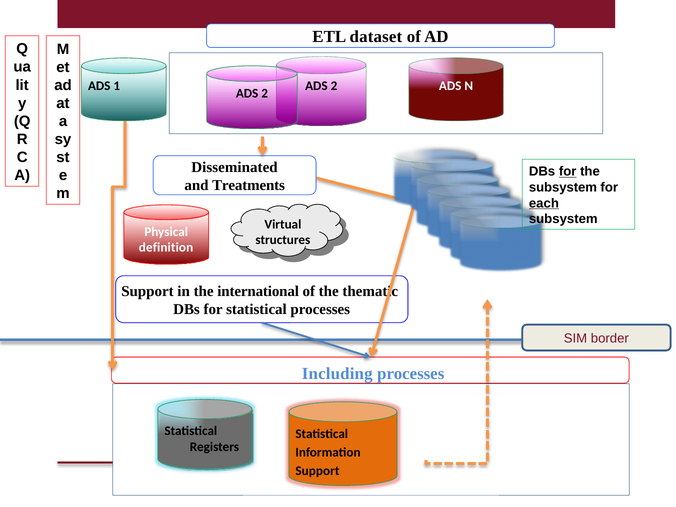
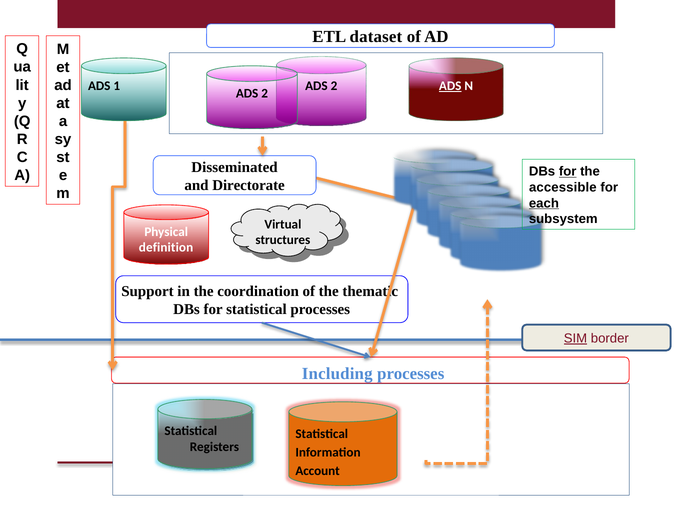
ADS at (450, 86) underline: none -> present
Treatments: Treatments -> Directorate
subsystem at (563, 187): subsystem -> accessible
international: international -> coordination
SIM underline: none -> present
Support at (317, 471): Support -> Account
